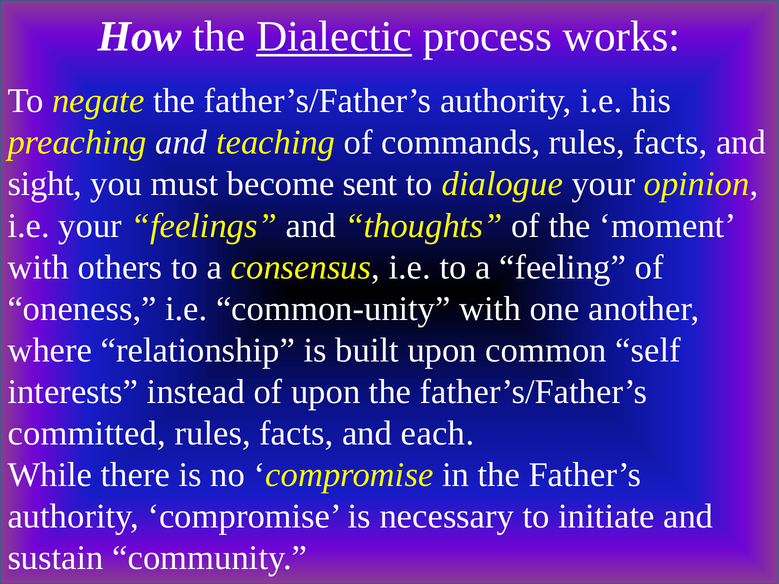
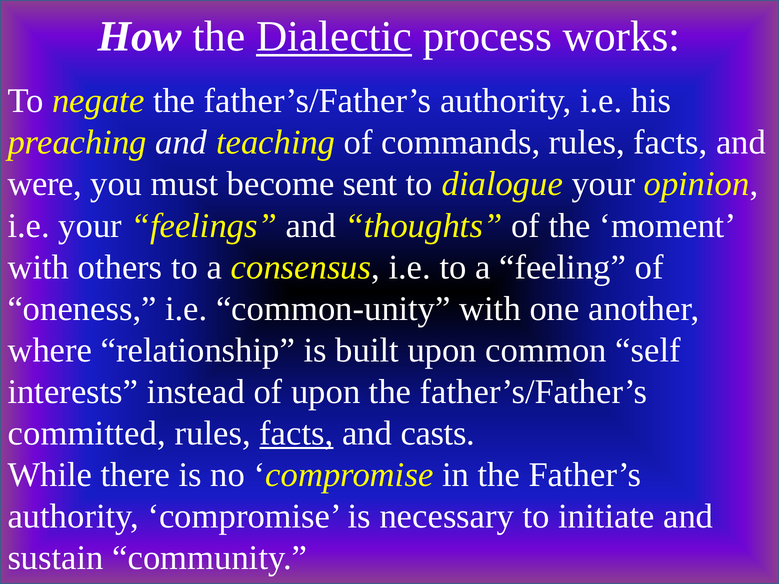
sight: sight -> were
facts at (296, 433) underline: none -> present
each: each -> casts
